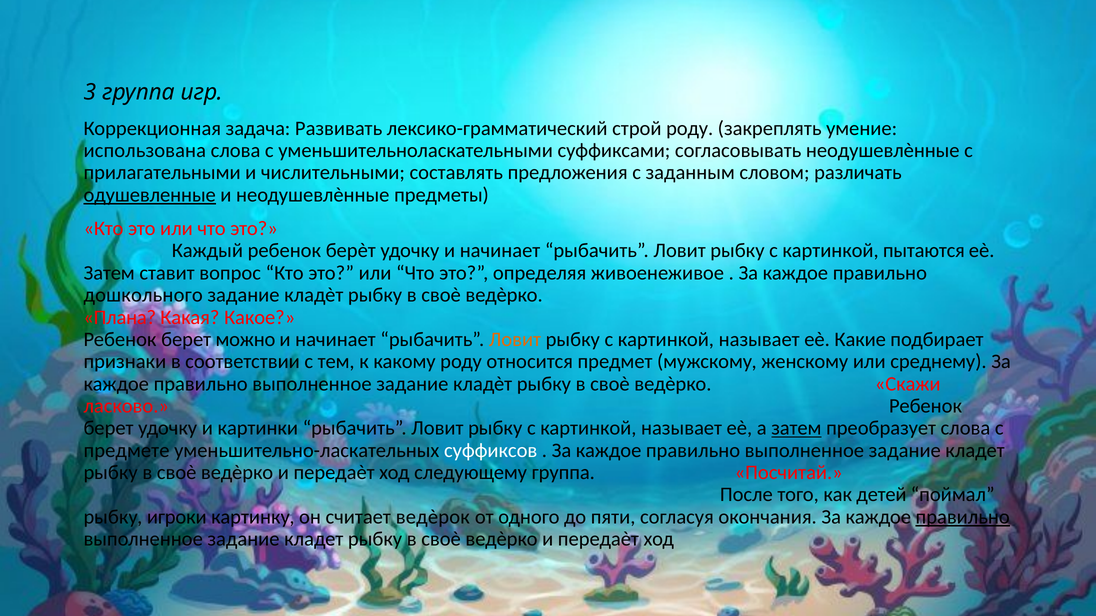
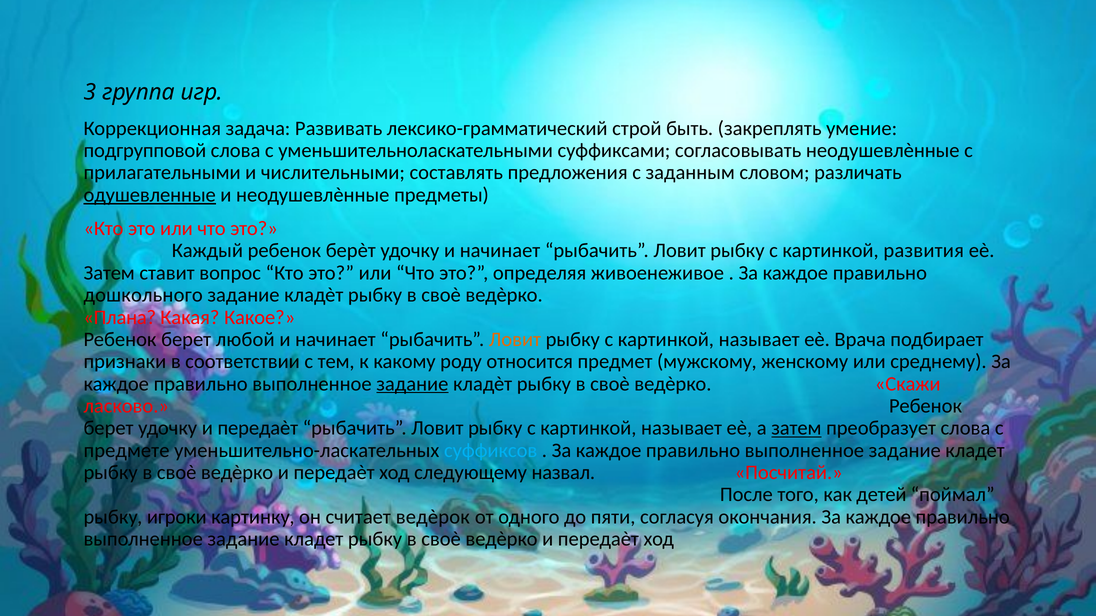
строй роду: роду -> быть
использована: использована -> подгрупповой
пытаются: пытаются -> развития
можно: можно -> любой
Какие: Какие -> Врача
задание at (412, 384) underline: none -> present
удочку и картинки: картинки -> передаѐт
суффиксов colour: white -> light blue
следующему группа: группа -> назвал
правильно at (963, 517) underline: present -> none
